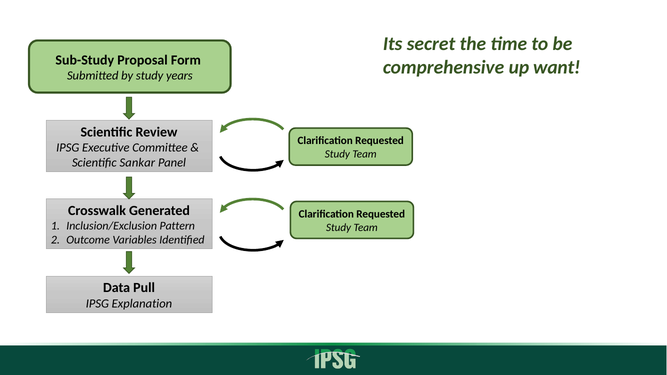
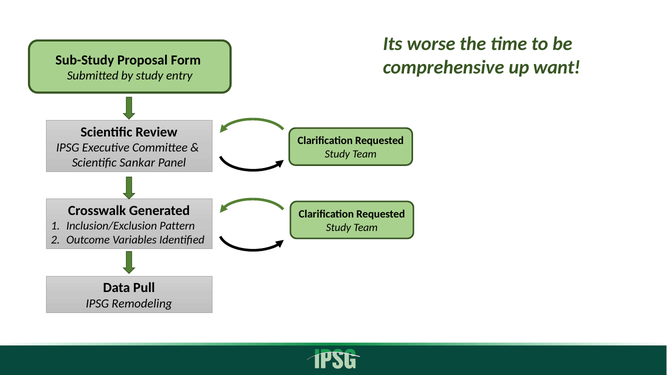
secret: secret -> worse
years: years -> entry
Explanation: Explanation -> Remodeling
